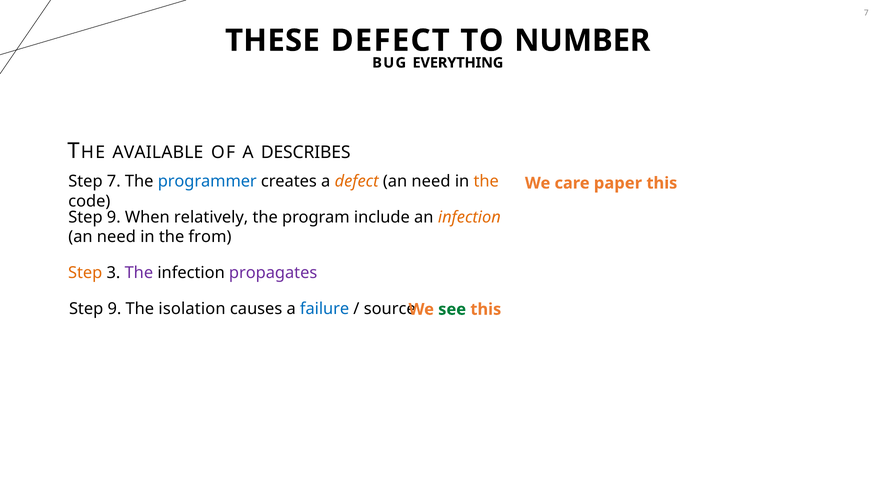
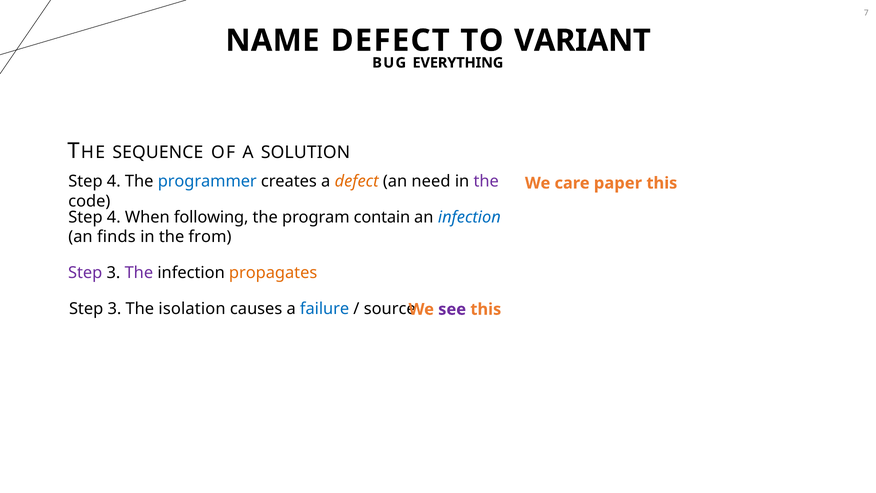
THESE: THESE -> NAME
NUMBER: NUMBER -> VARIANT
AVAILABLE: AVAILABLE -> SEQUENCE
DESCRIBES: DESCRIBES -> SOLUTION
7 at (114, 181): 7 -> 4
the at (486, 181) colour: orange -> purple
9 at (114, 217): 9 -> 4
relatively: relatively -> following
include: include -> contain
infection at (469, 217) colour: orange -> blue
need at (116, 237): need -> finds
Step at (85, 273) colour: orange -> purple
propagates colour: purple -> orange
9 at (114, 309): 9 -> 3
see colour: green -> purple
